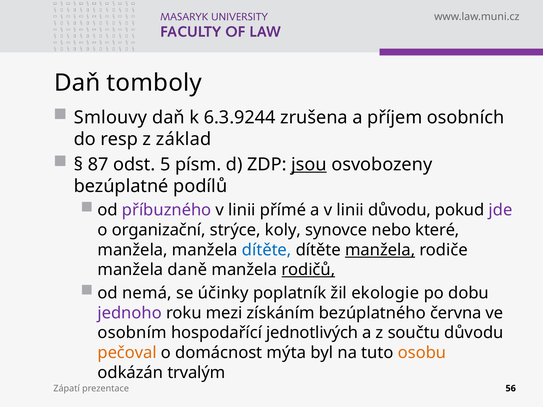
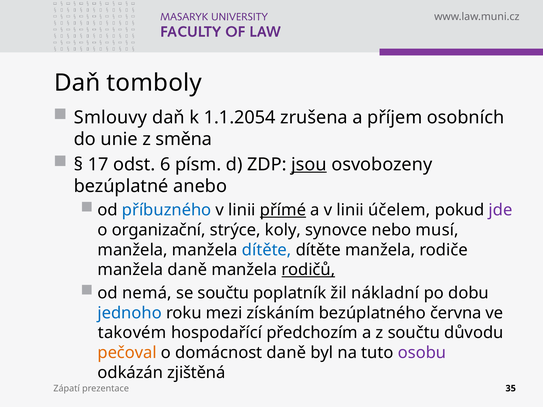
6.3.9244: 6.3.9244 -> 1.1.2054
resp: resp -> unie
základ: základ -> směna
87: 87 -> 17
5: 5 -> 6
podílů: podílů -> anebo
příbuzného colour: purple -> blue
přímé underline: none -> present
linii důvodu: důvodu -> účelem
které: které -> musí
manžela at (380, 250) underline: present -> none
se účinky: účinky -> součtu
ekologie: ekologie -> nákladní
jednoho colour: purple -> blue
osobním: osobním -> takovém
jednotlivých: jednotlivých -> předchozím
domácnost mýta: mýta -> daně
osobu colour: orange -> purple
trvalým: trvalým -> zjištěná
56: 56 -> 35
